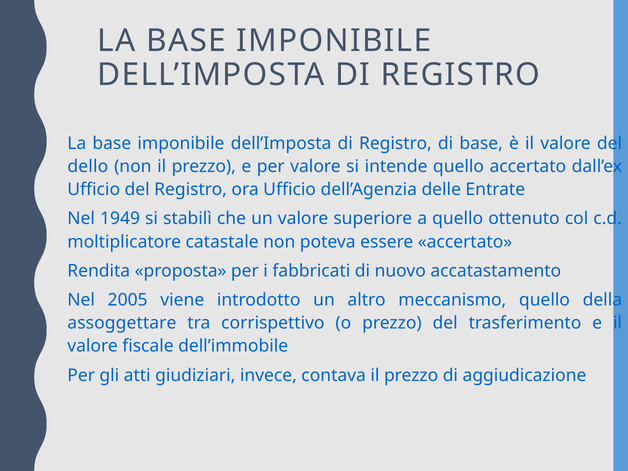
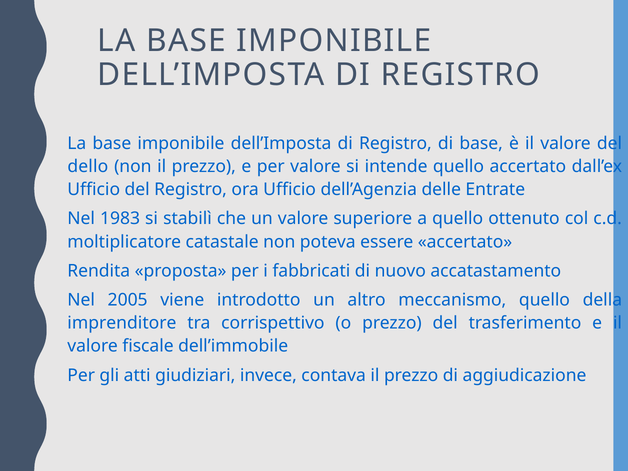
1949: 1949 -> 1983
assoggettare: assoggettare -> imprenditore
